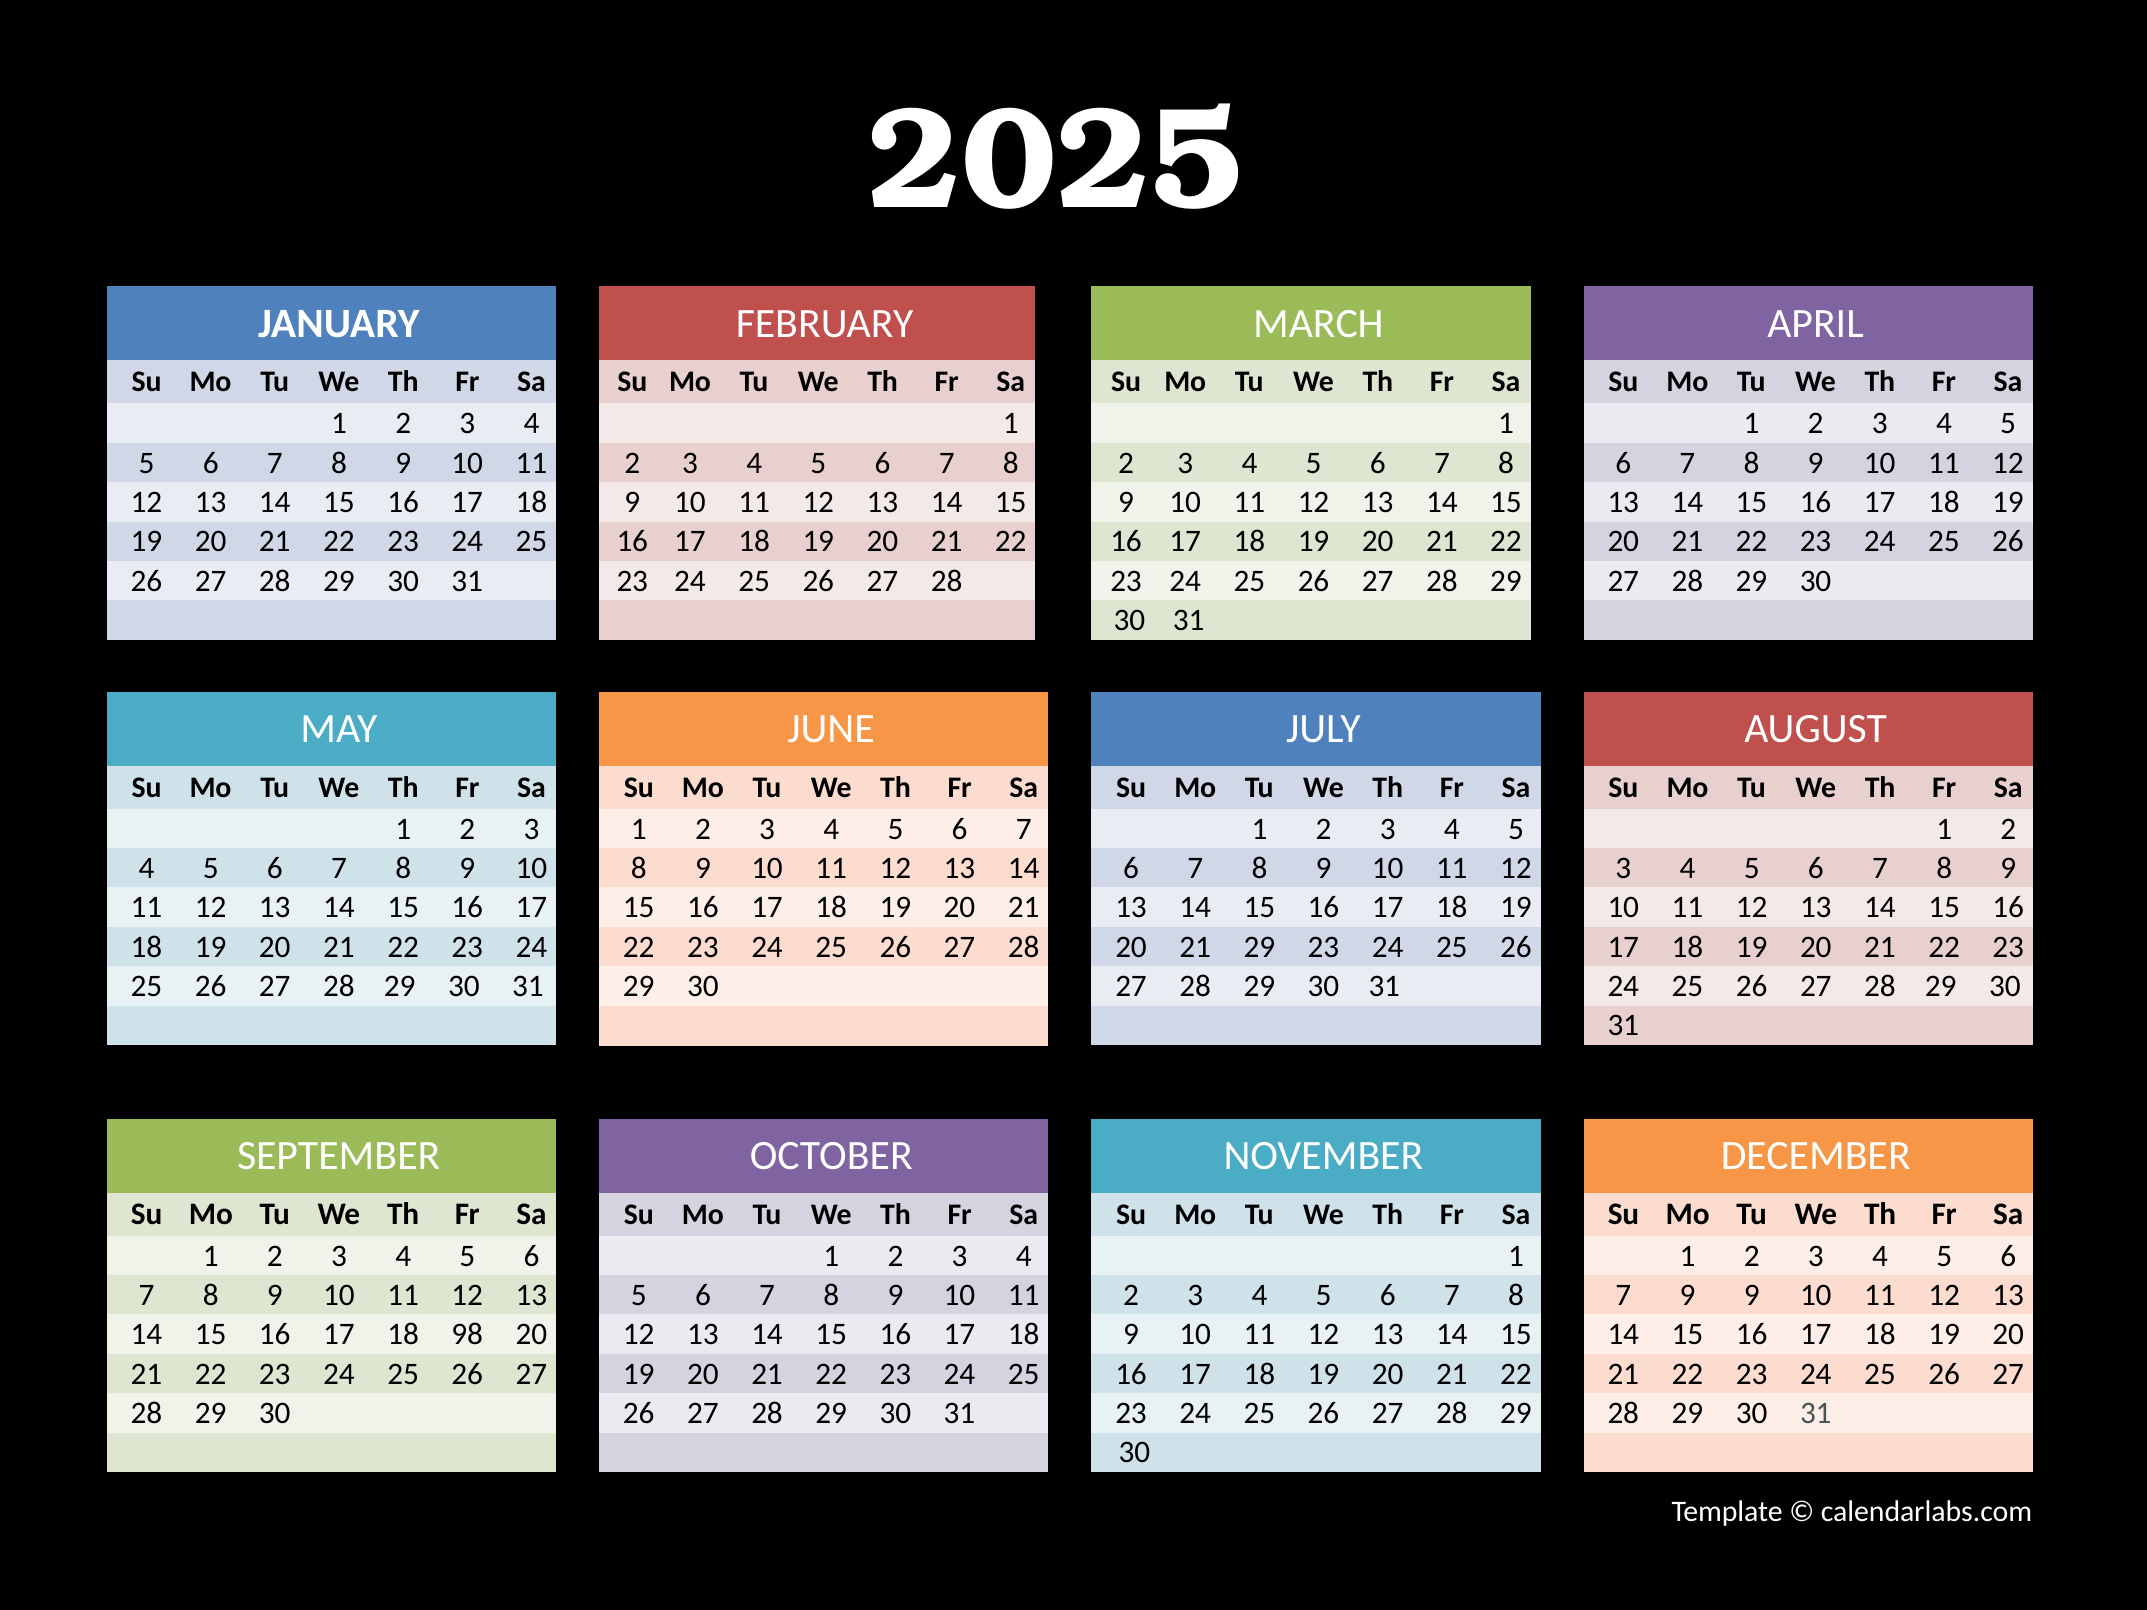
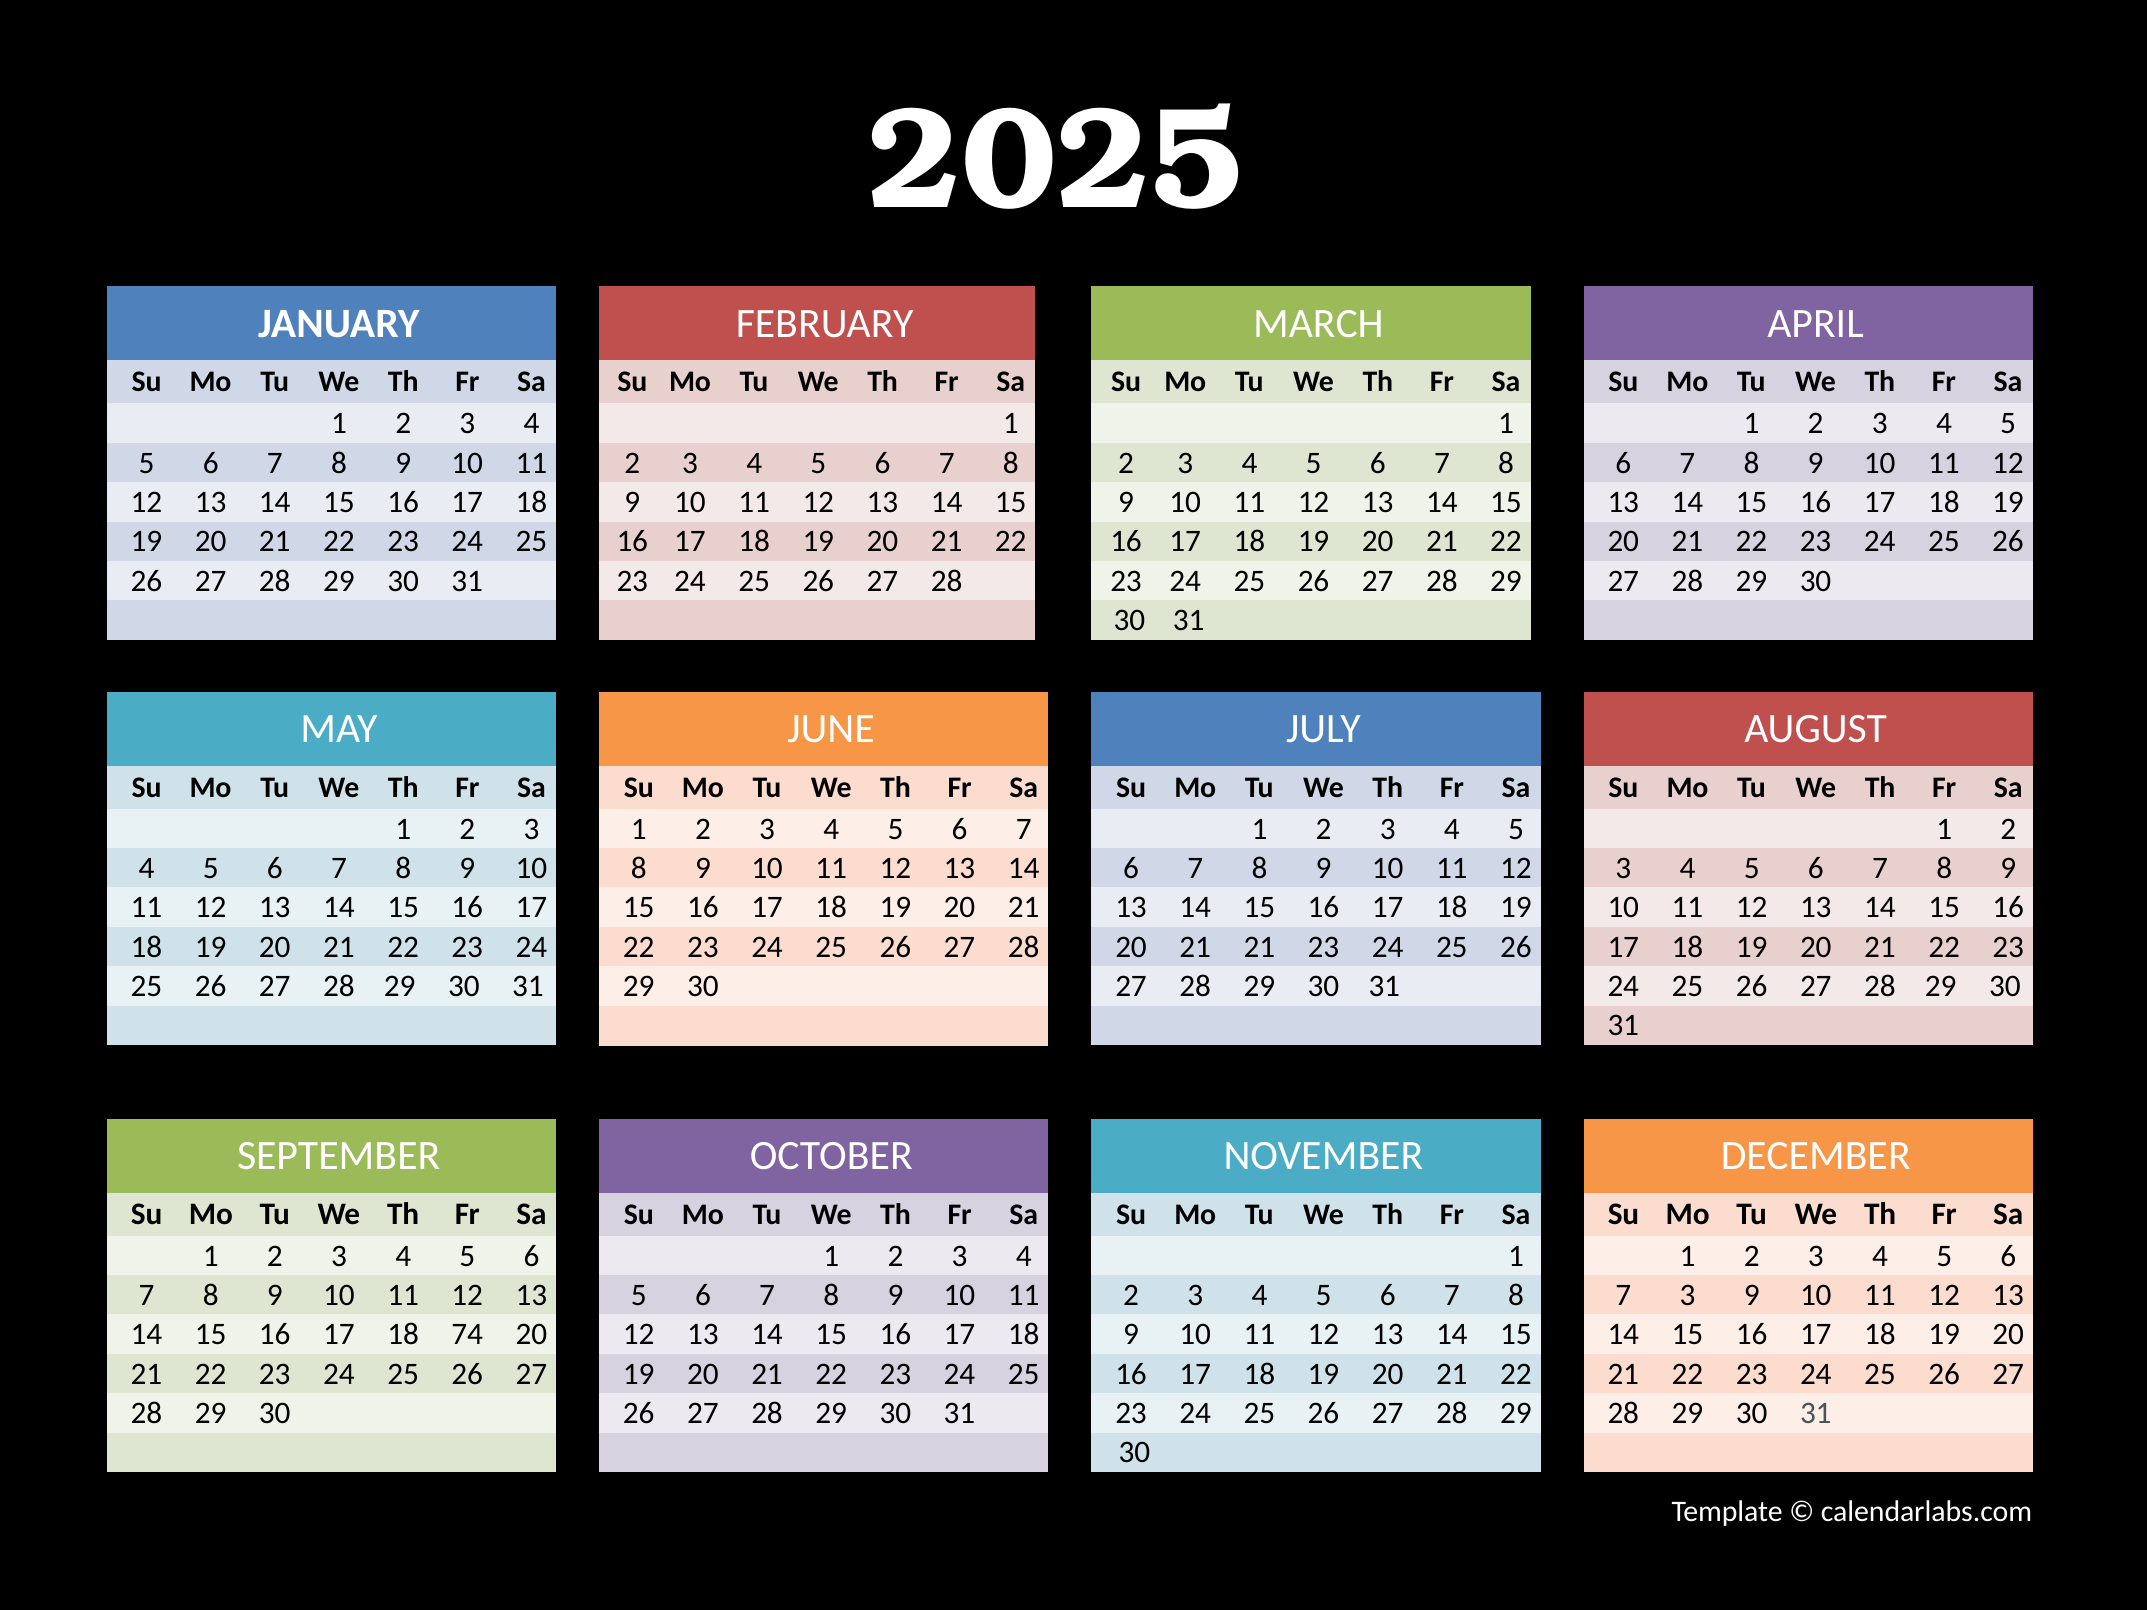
21 29: 29 -> 21
7 9: 9 -> 3
98: 98 -> 74
